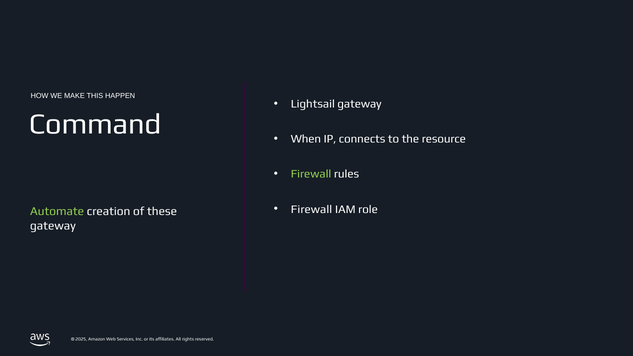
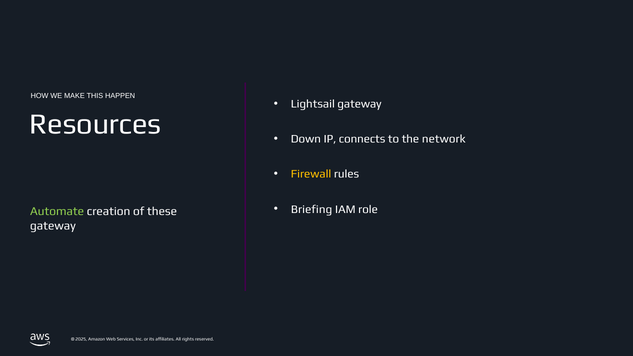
Command: Command -> Resources
When: When -> Down
resource: resource -> network
Firewall at (311, 174) colour: light green -> yellow
Firewall at (312, 209): Firewall -> Briefing
